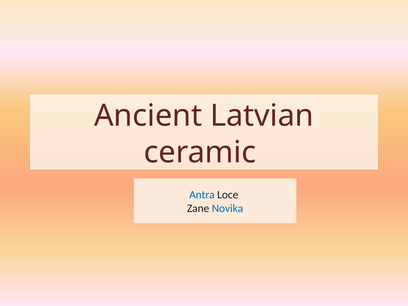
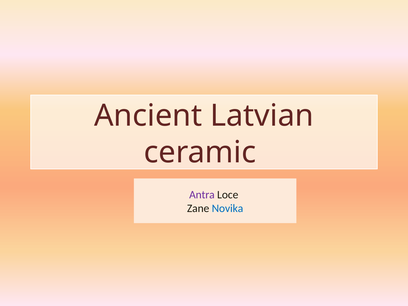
Antra colour: blue -> purple
